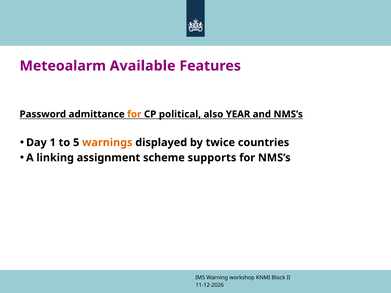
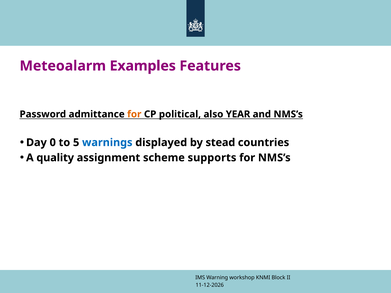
Available: Available -> Examples
1: 1 -> 0
warnings colour: orange -> blue
twice: twice -> stead
linking: linking -> quality
